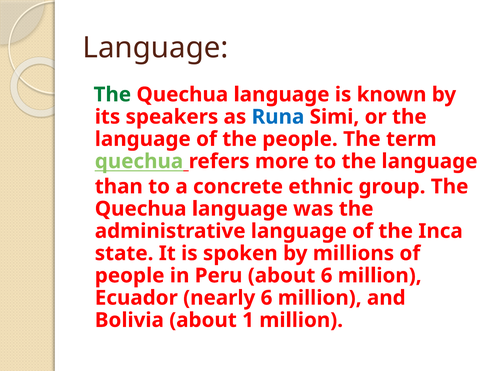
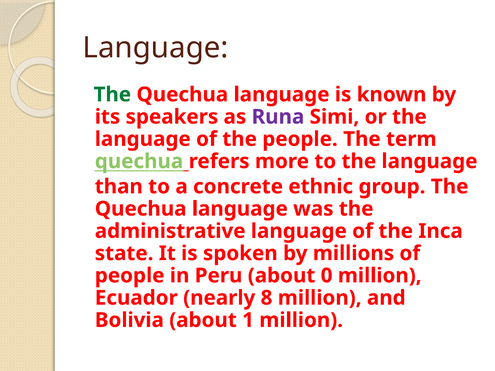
Runa colour: blue -> purple
about 6: 6 -> 0
nearly 6: 6 -> 8
